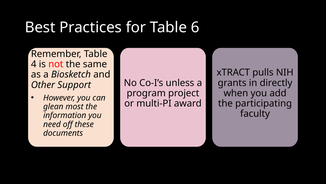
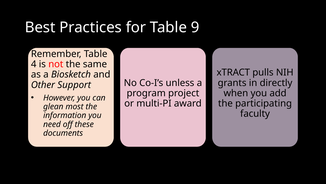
6: 6 -> 9
